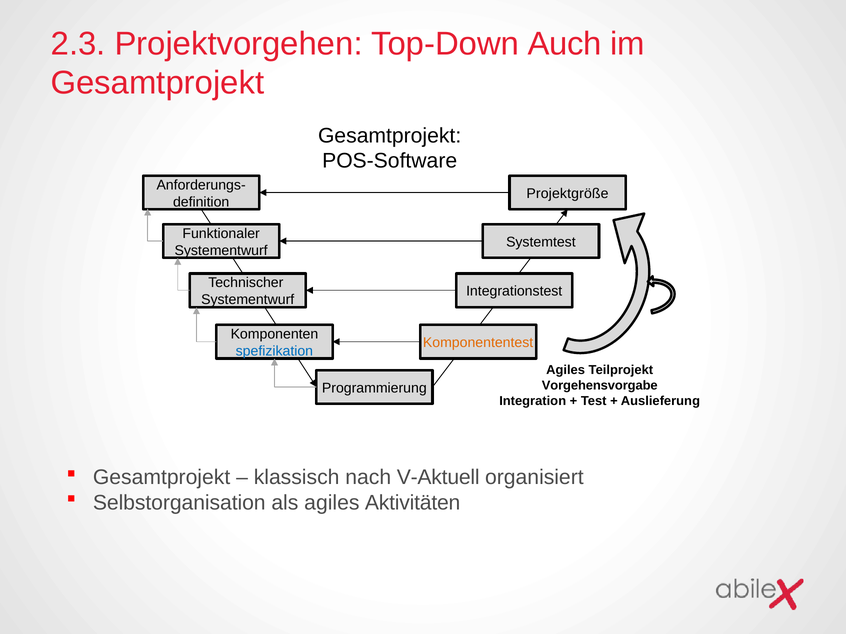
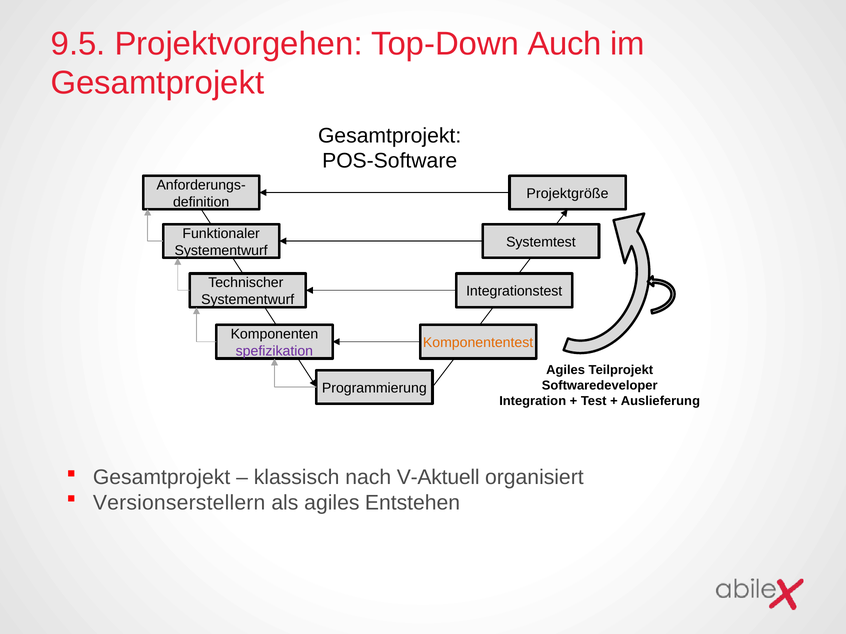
2.3: 2.3 -> 9.5
spefizikation colour: blue -> purple
Vorgehensvorgabe: Vorgehensvorgabe -> Softwaredeveloper
Selbstorganisation: Selbstorganisation -> Versionserstellern
Aktivitäten: Aktivitäten -> Entstehen
